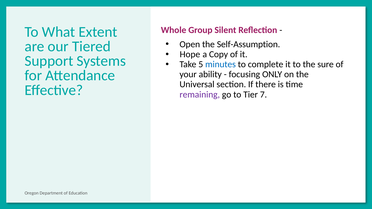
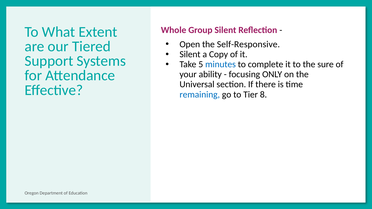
Self-Assumption: Self-Assumption -> Self-Responsive
Hope at (190, 54): Hope -> Silent
remaining colour: purple -> blue
7: 7 -> 8
